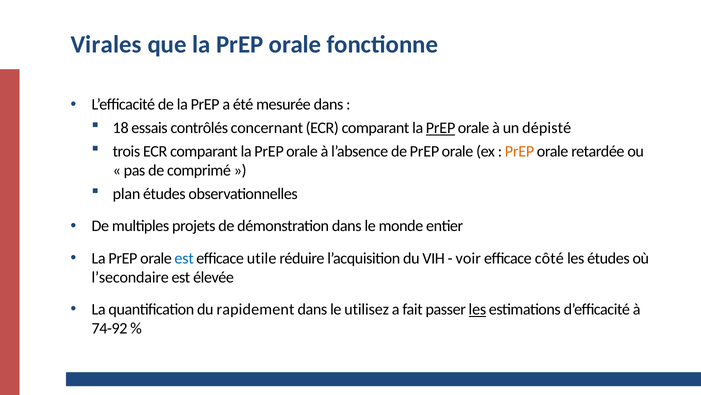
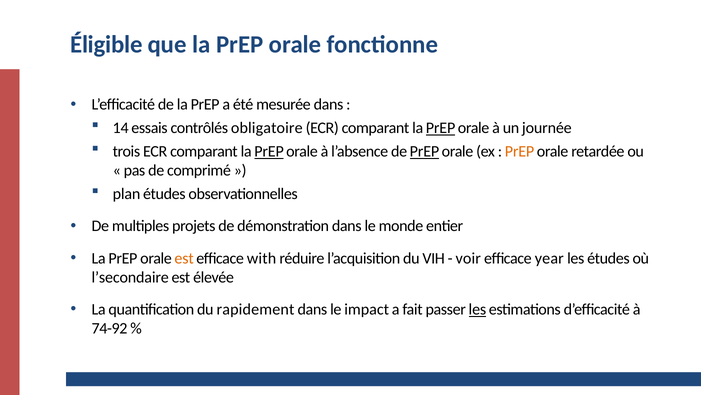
Virales: Virales -> Éligible
18: 18 -> 14
concernant: concernant -> obligatoire
dépisté: dépisté -> journée
PrEP at (269, 151) underline: none -> present
PrEP at (424, 151) underline: none -> present
est at (184, 258) colour: blue -> orange
utile: utile -> with
côté: côté -> year
utilisez: utilisez -> impact
